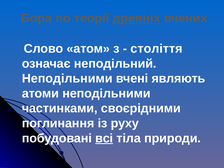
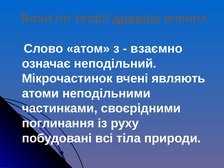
Бора: Бора -> Вони
століття: століття -> взаємно
Неподільними at (67, 79): Неподільними -> Мікрочастинок
всі underline: present -> none
